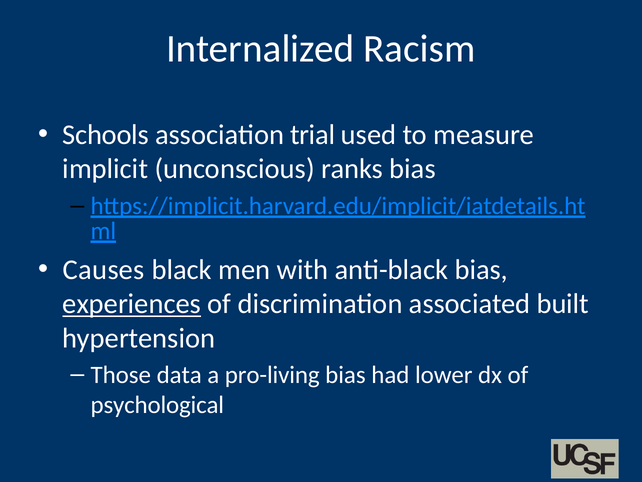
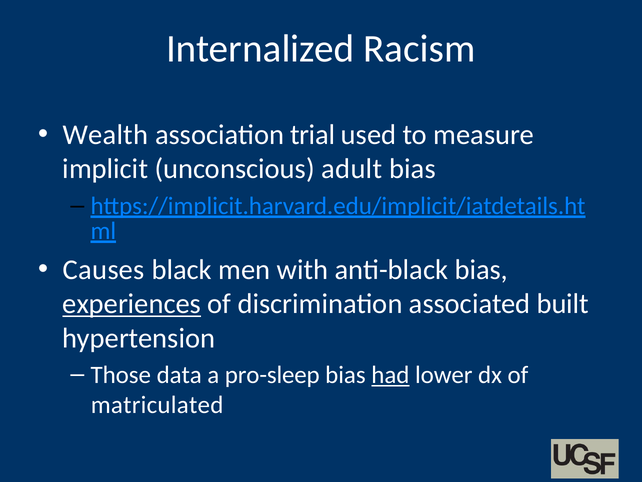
Schools: Schools -> Wealth
ranks: ranks -> adult
pro-living: pro-living -> pro-sleep
had underline: none -> present
psychological: psychological -> matriculated
